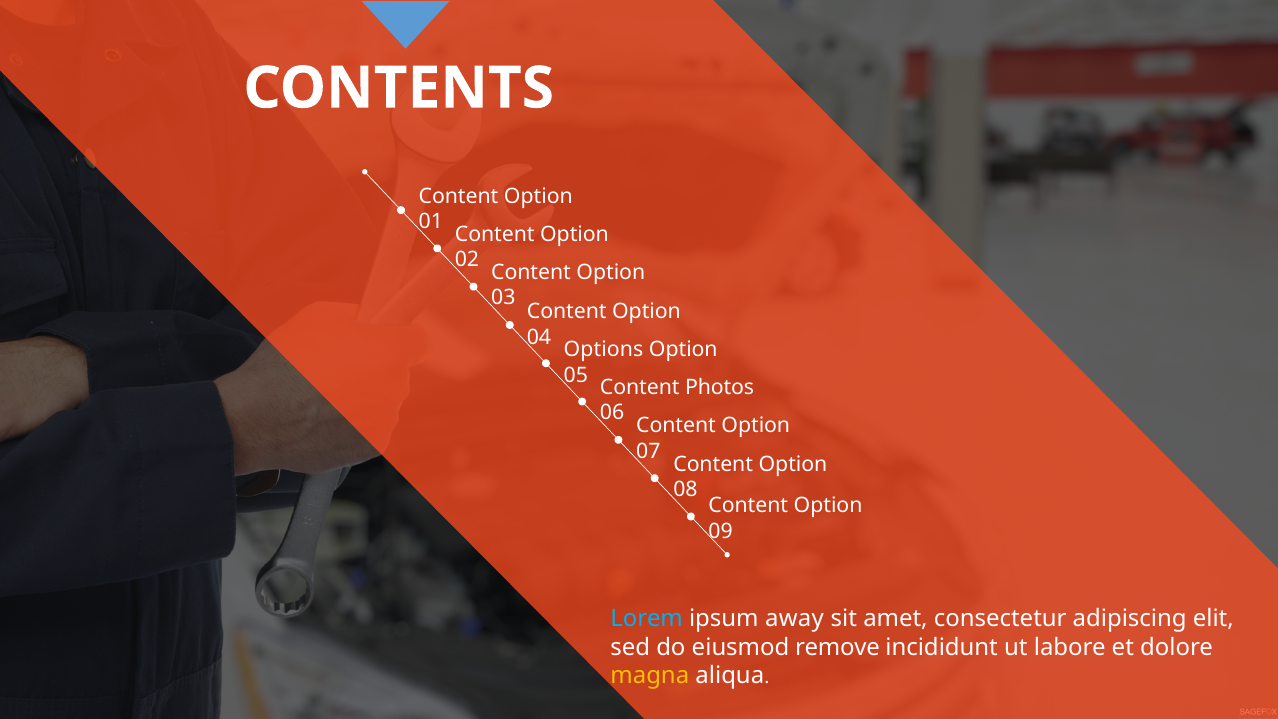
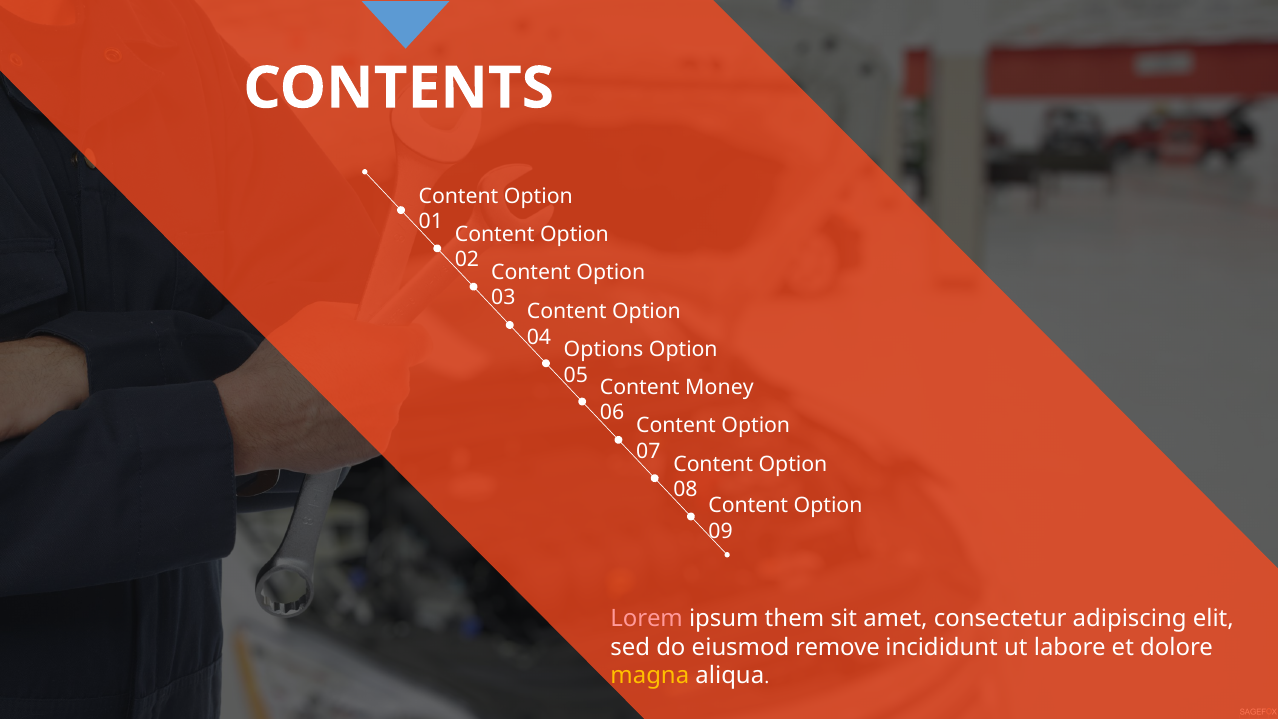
Photos: Photos -> Money
Lorem colour: light blue -> pink
away: away -> them
